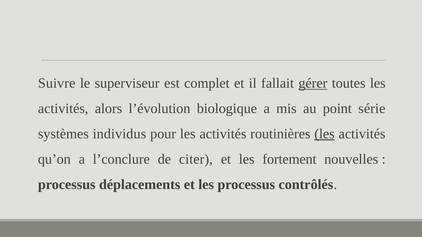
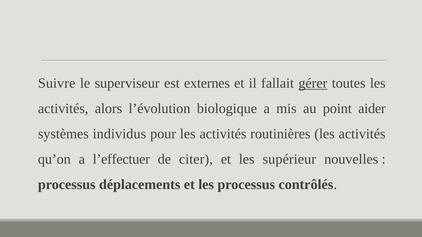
complet: complet -> externes
série: série -> aider
les at (325, 134) underline: present -> none
l’conclure: l’conclure -> l’effectuer
fortement: fortement -> supérieur
